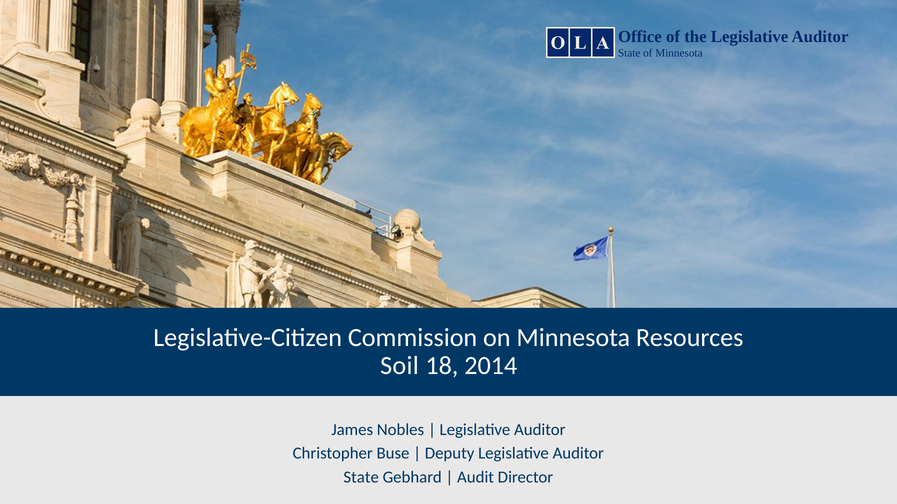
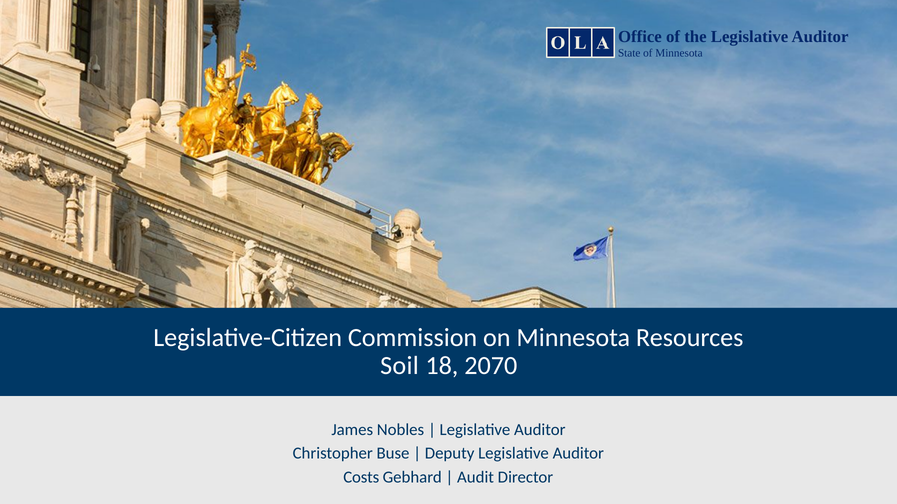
2014: 2014 -> 2070
State at (361, 478): State -> Costs
